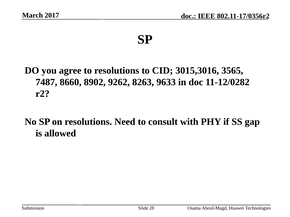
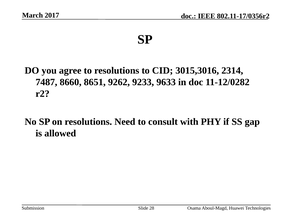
3565: 3565 -> 2314
8902: 8902 -> 8651
8263: 8263 -> 9233
